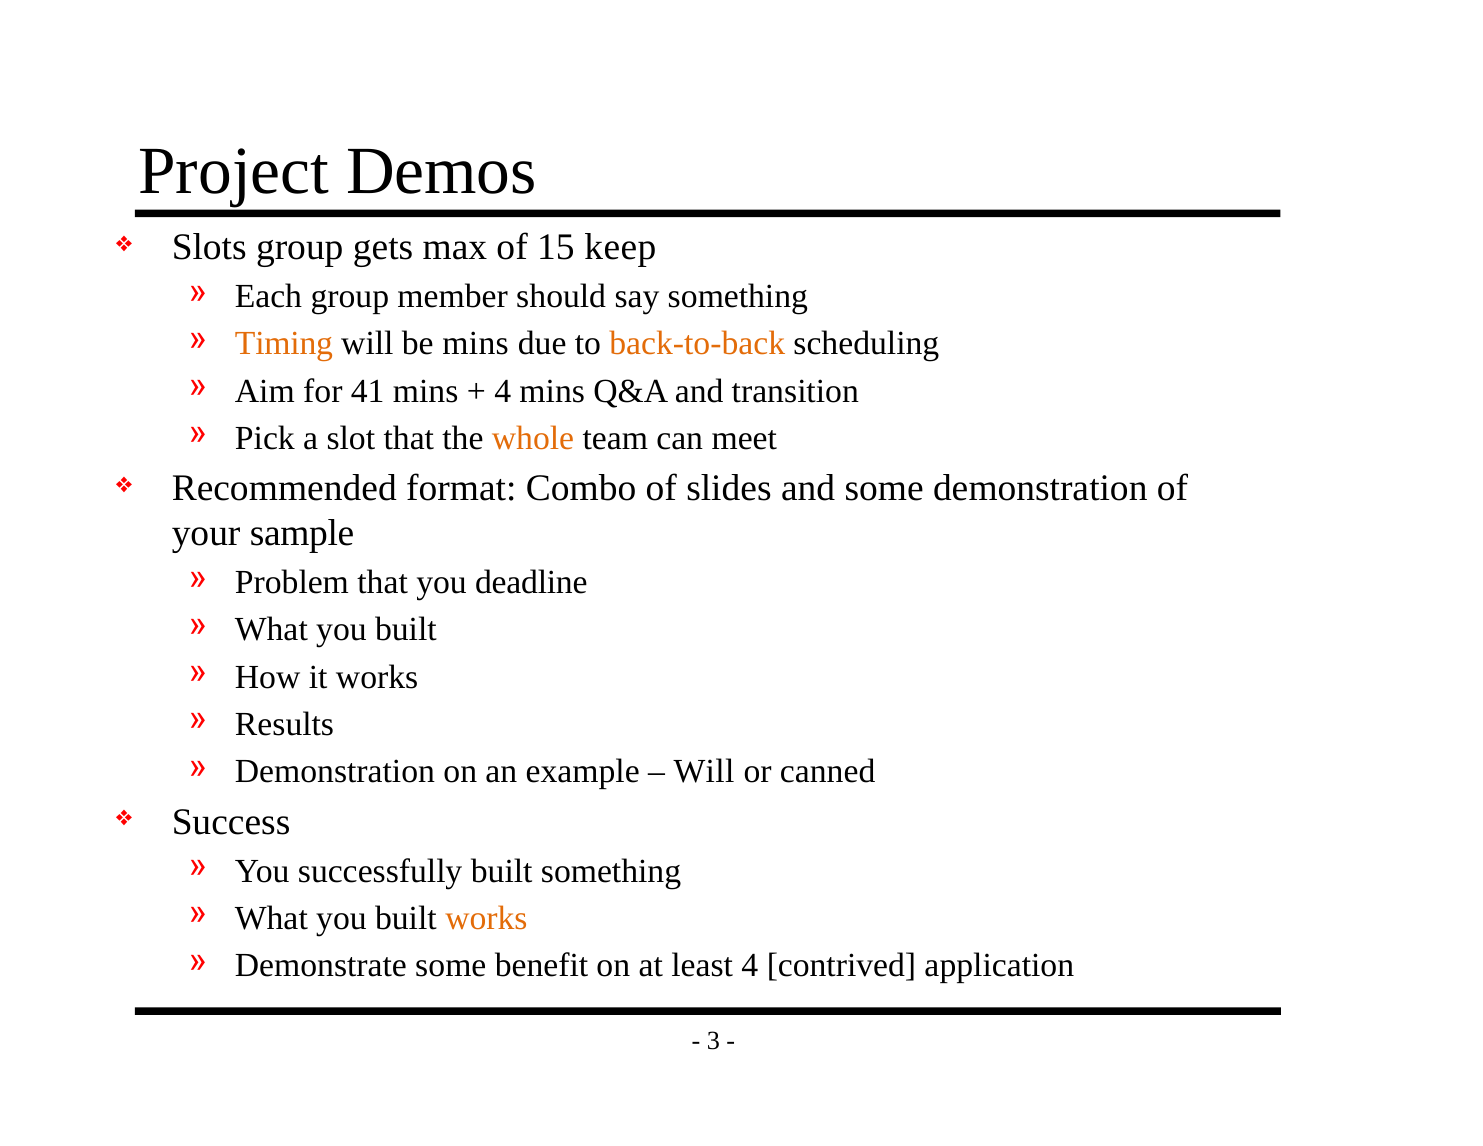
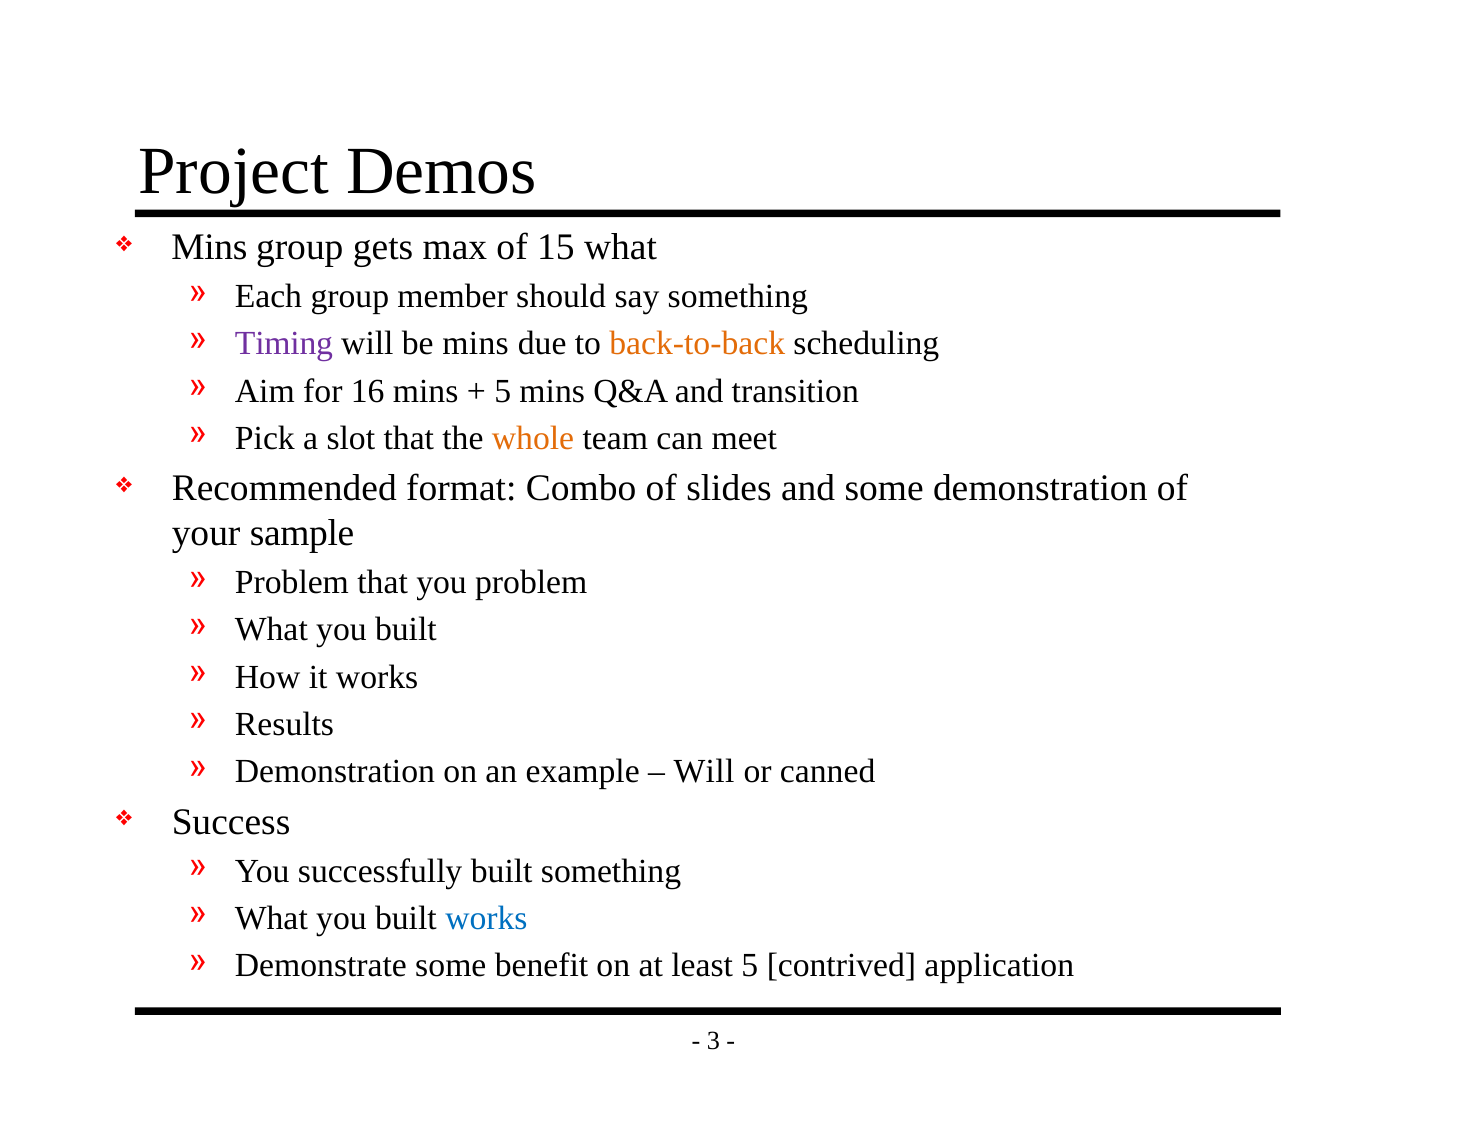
Slots at (209, 247): Slots -> Mins
15 keep: keep -> what
Timing colour: orange -> purple
41: 41 -> 16
4 at (503, 391): 4 -> 5
you deadline: deadline -> problem
works at (486, 918) colour: orange -> blue
least 4: 4 -> 5
